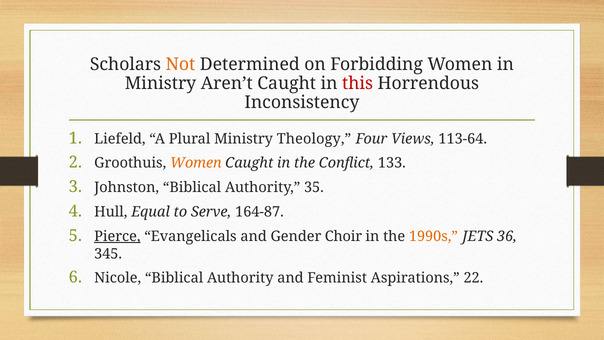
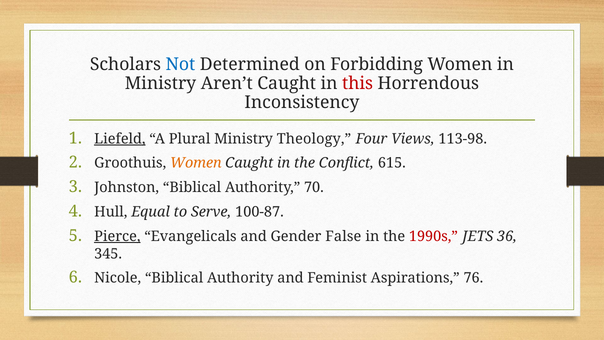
Not colour: orange -> blue
Liefeld underline: none -> present
113-64: 113-64 -> 113-98
133: 133 -> 615
35: 35 -> 70
164-87: 164-87 -> 100-87
Choir: Choir -> False
1990s colour: orange -> red
22: 22 -> 76
